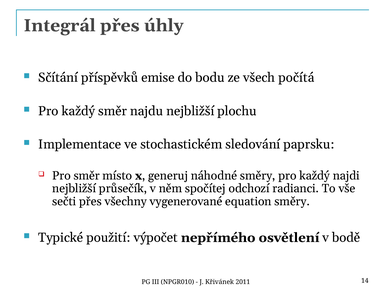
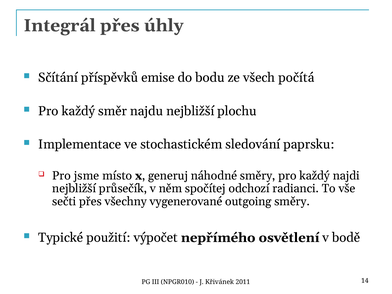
Pro směr: směr -> jsme
equation: equation -> outgoing
